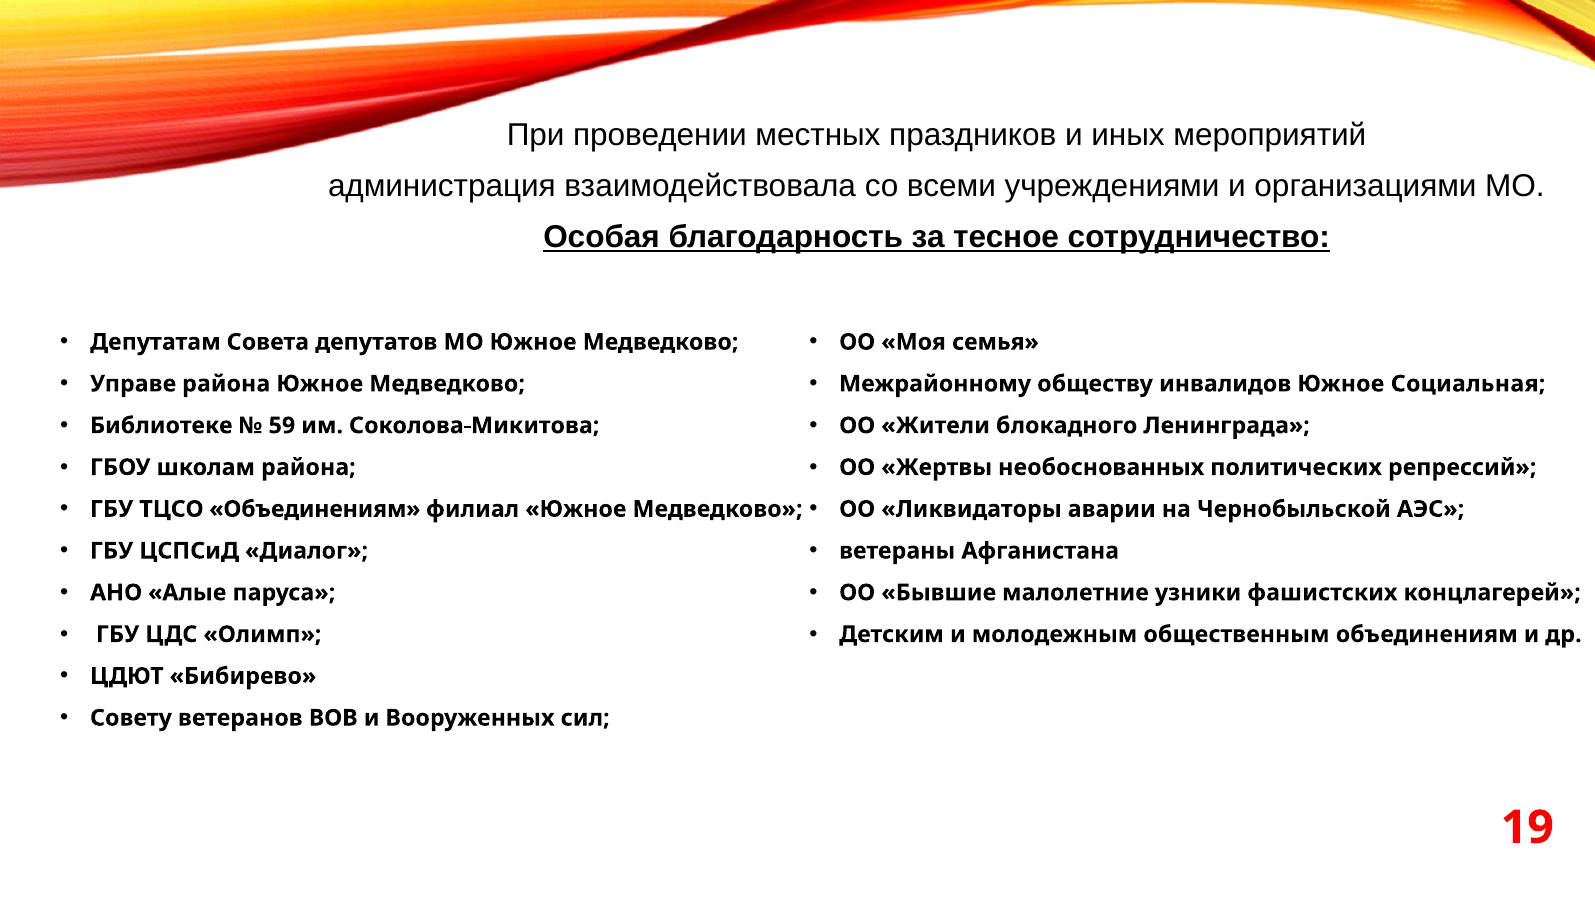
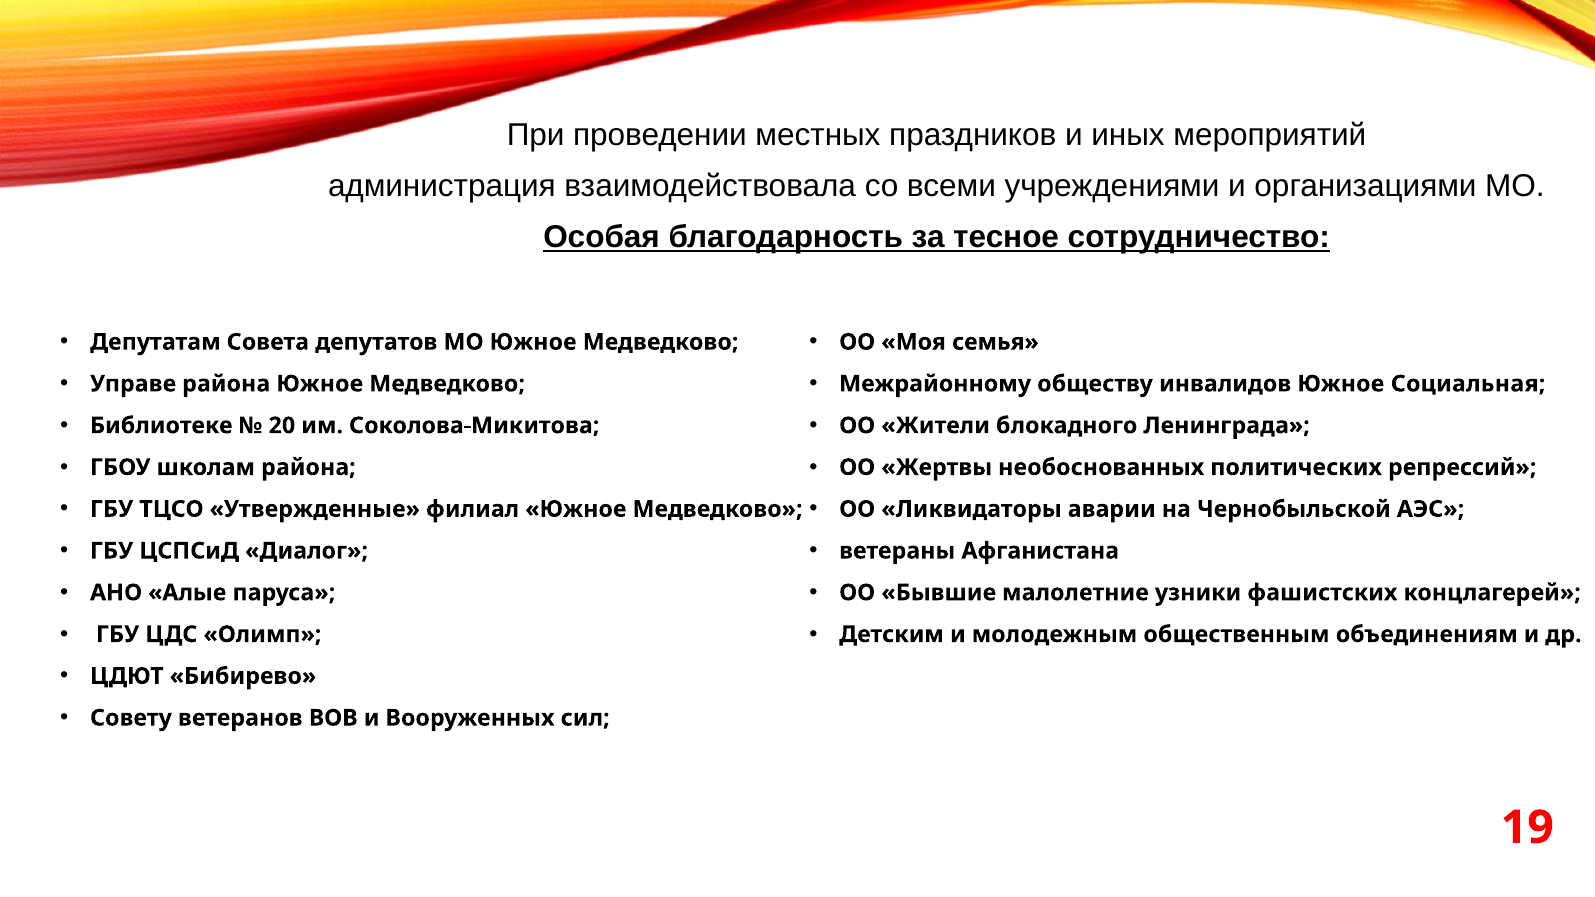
59: 59 -> 20
ТЦСО Объединениям: Объединениям -> Утвержденные
